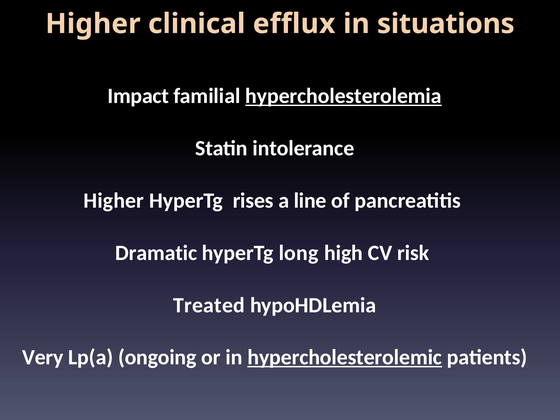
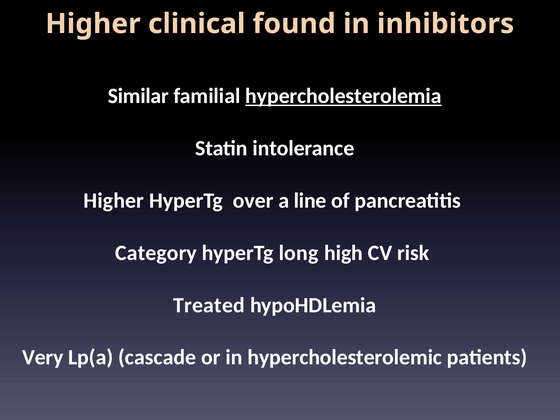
efflux: efflux -> found
situations: situations -> inhibitors
Impact: Impact -> Similar
rises: rises -> over
Dramatic: Dramatic -> Category
ongoing: ongoing -> cascade
hypercholesterolemic underline: present -> none
